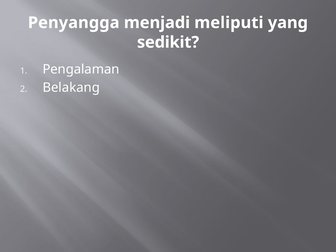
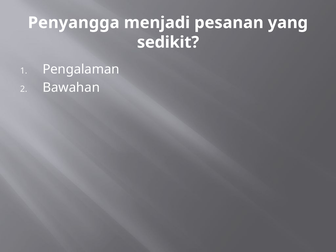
meliputi: meliputi -> pesanan
Belakang: Belakang -> Bawahan
